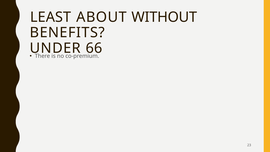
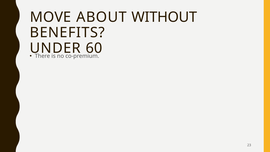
LEAST: LEAST -> MOVE
66: 66 -> 60
